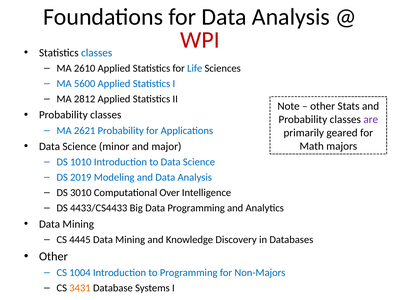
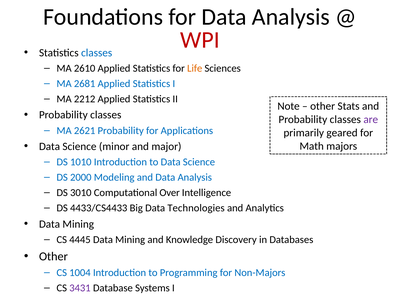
Life colour: blue -> orange
5600: 5600 -> 2681
2812: 2812 -> 2212
2019: 2019 -> 2000
Data Programming: Programming -> Technologies
3431 colour: orange -> purple
